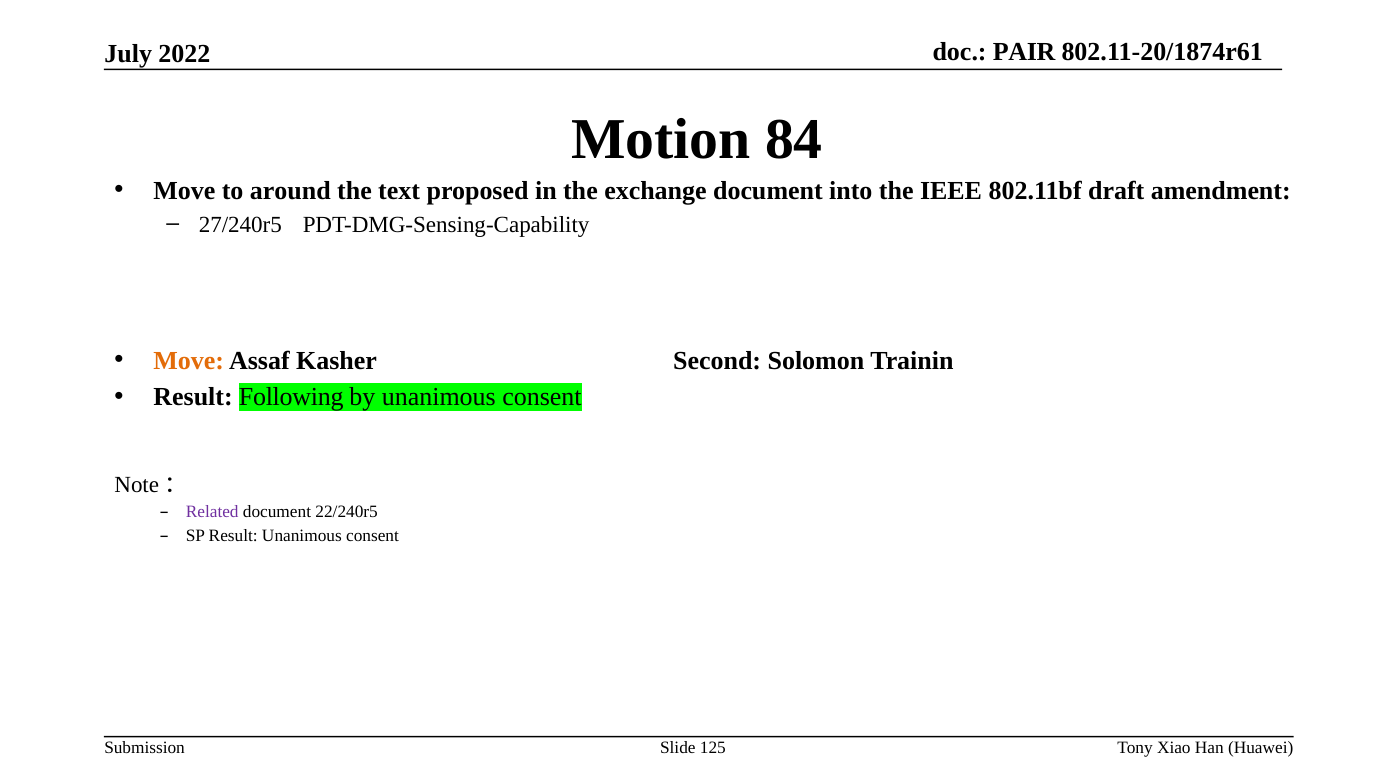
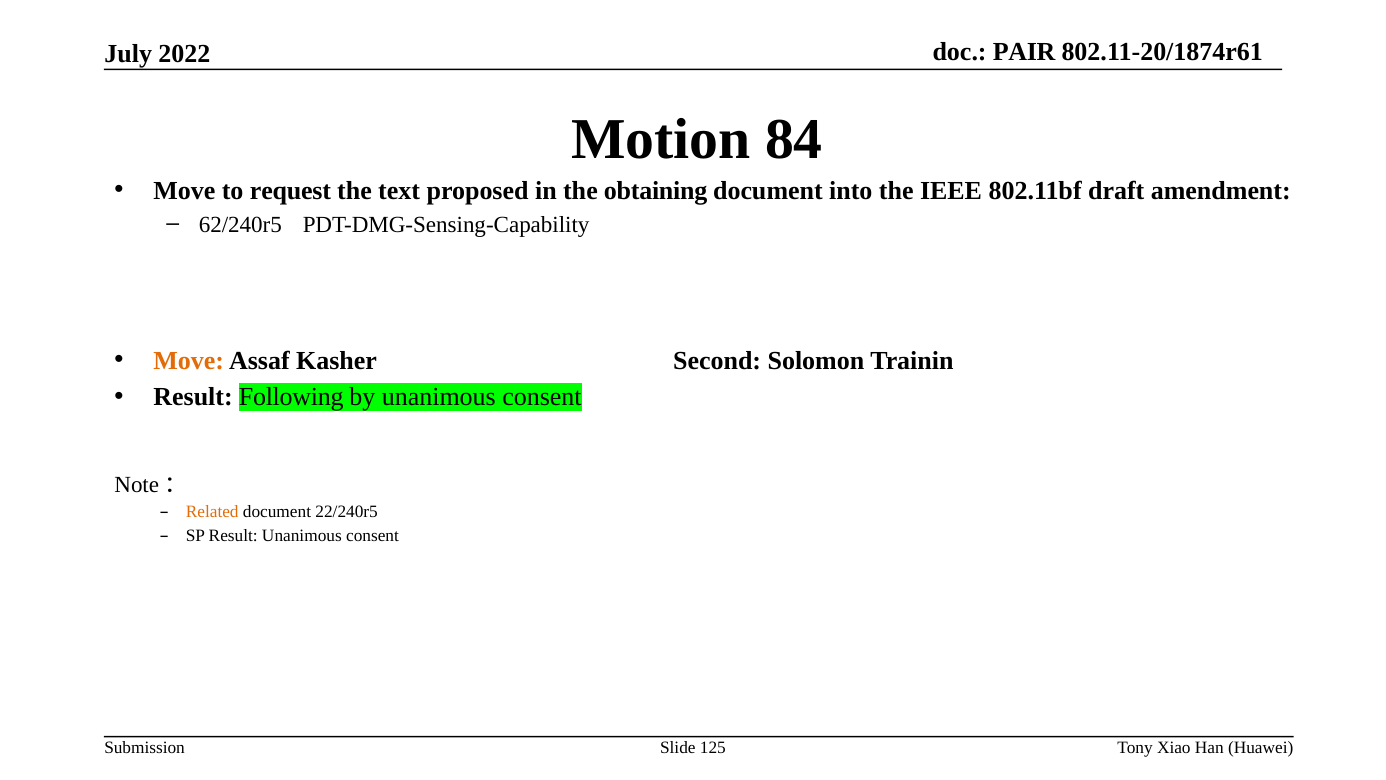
around: around -> request
exchange: exchange -> obtaining
27/240r5: 27/240r5 -> 62/240r5
Related colour: purple -> orange
